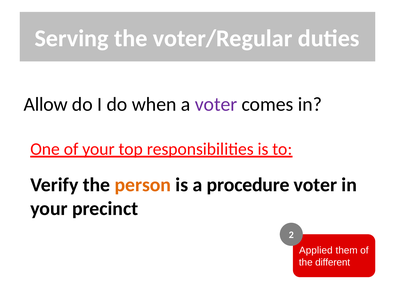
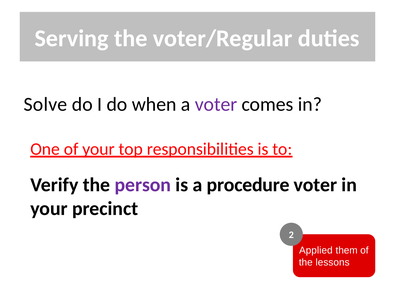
Allow: Allow -> Solve
person colour: orange -> purple
different: different -> lessons
